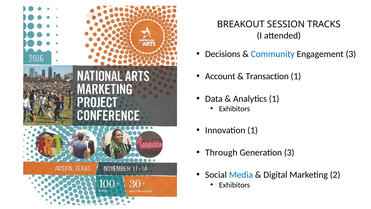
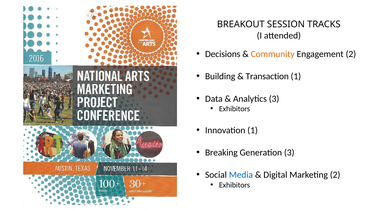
Community colour: blue -> orange
Engagement 3: 3 -> 2
Account: Account -> Building
Analytics 1: 1 -> 3
Through: Through -> Breaking
